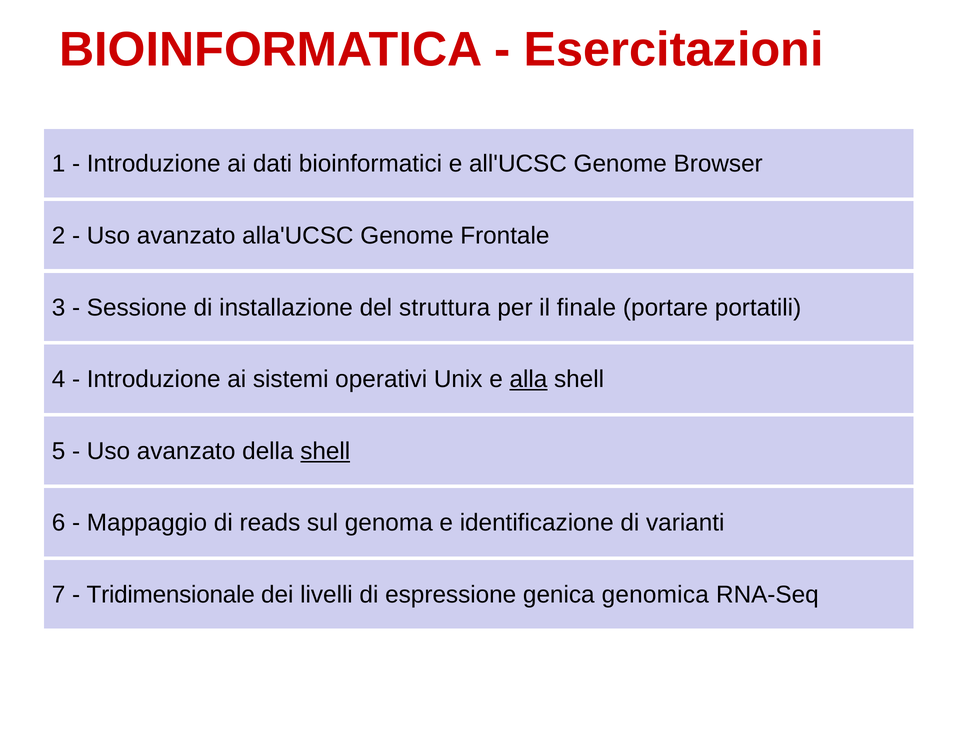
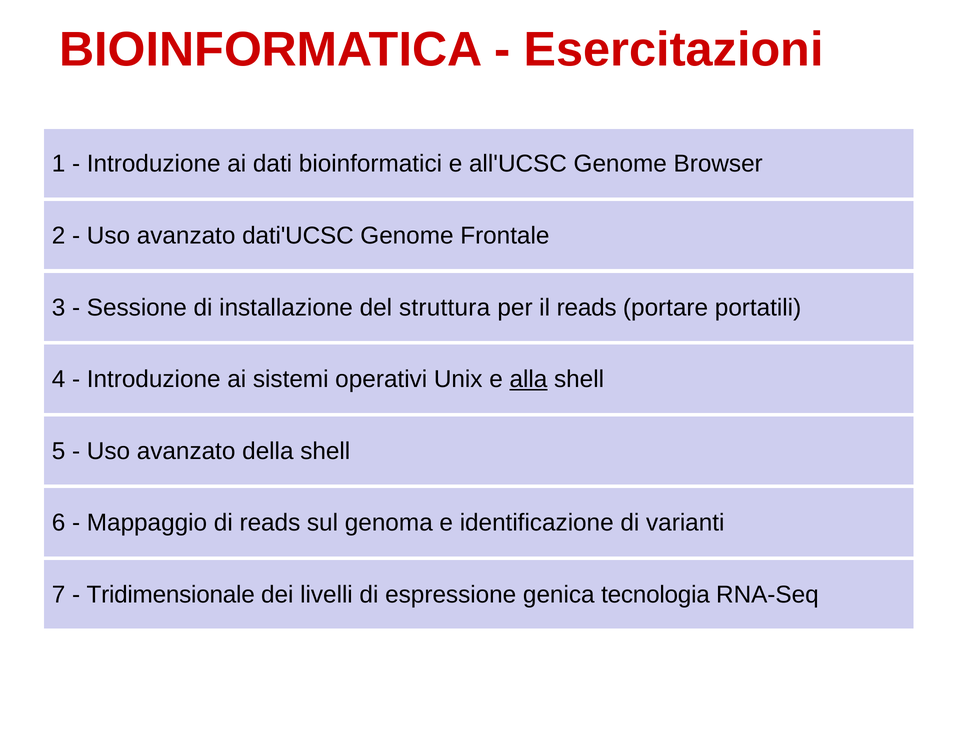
alla'UCSC: alla'UCSC -> dati'UCSC
il finale: finale -> reads
shell at (325, 451) underline: present -> none
genomica: genomica -> tecnologia
